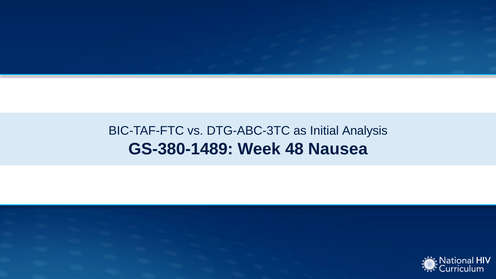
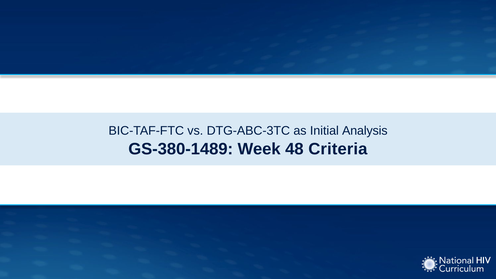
Nausea: Nausea -> Criteria
